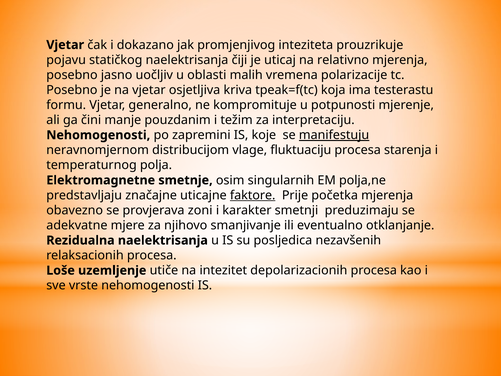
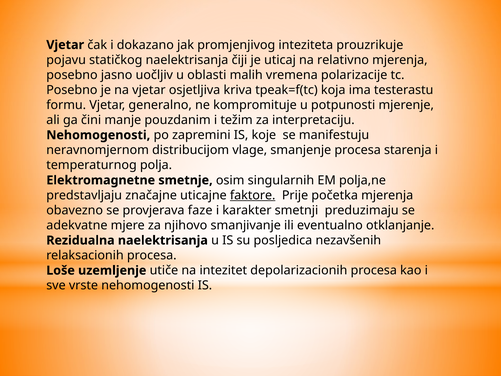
manifestuju underline: present -> none
fluktuaciju: fluktuaciju -> smanjenje
zoni: zoni -> faze
